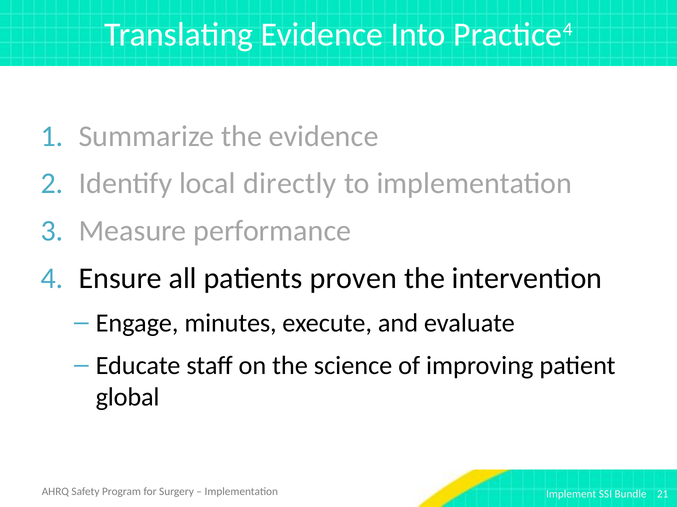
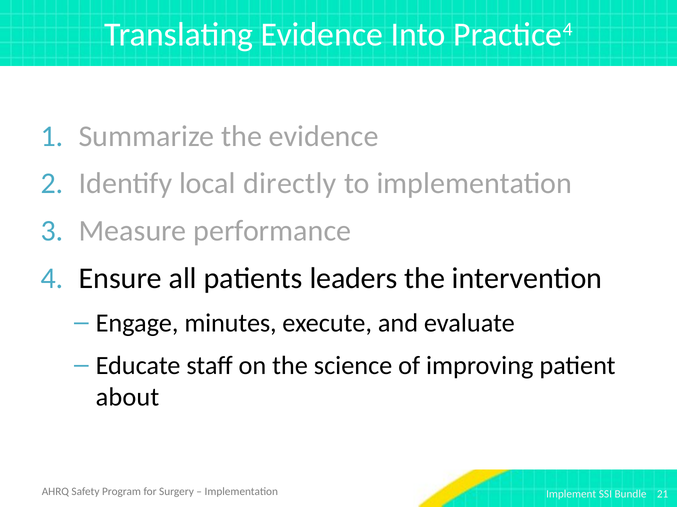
proven: proven -> leaders
global: global -> about
